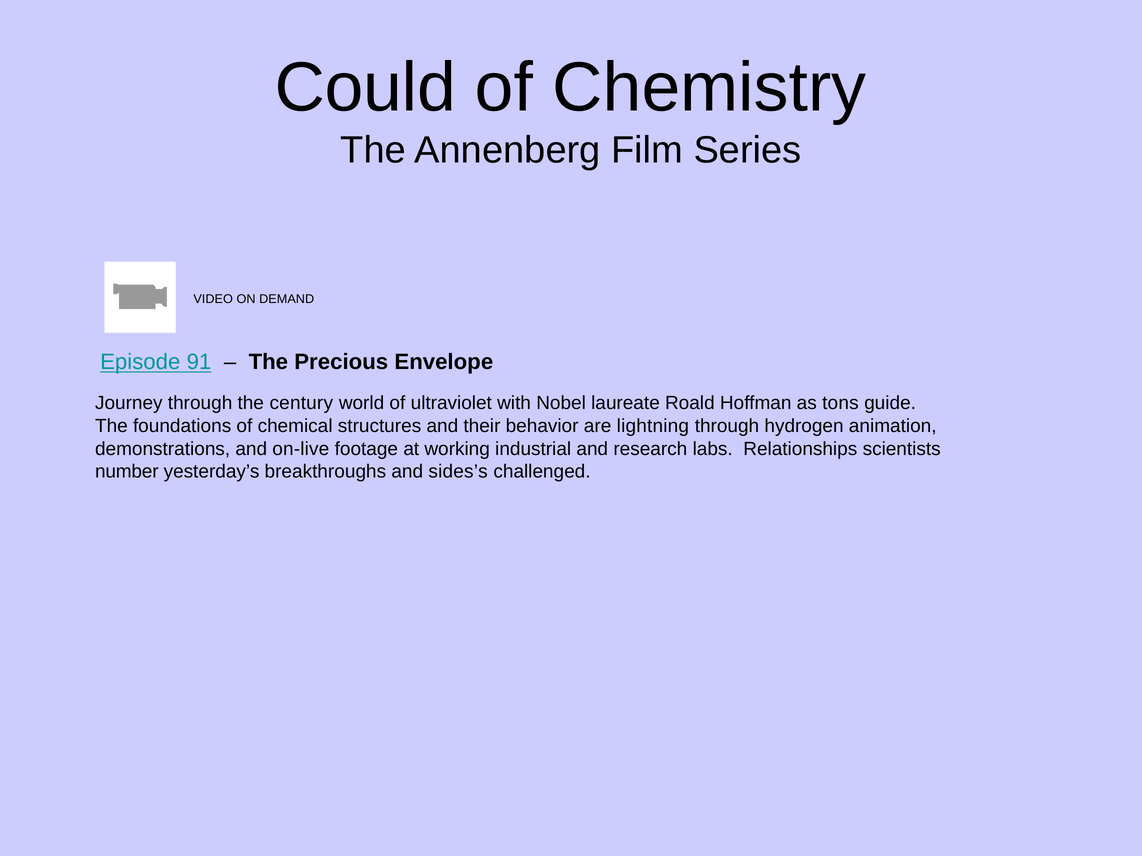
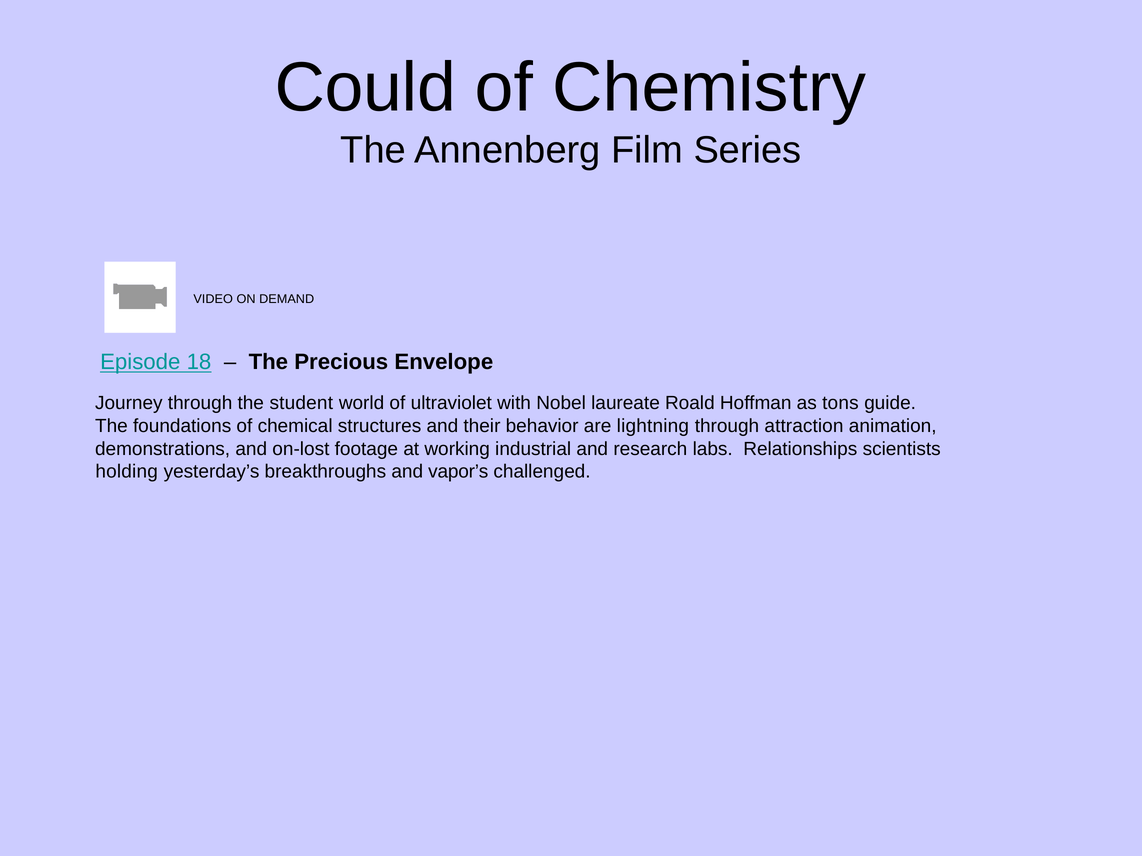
91: 91 -> 18
century: century -> student
hydrogen: hydrogen -> attraction
on-live: on-live -> on-lost
number: number -> holding
sides’s: sides’s -> vapor’s
